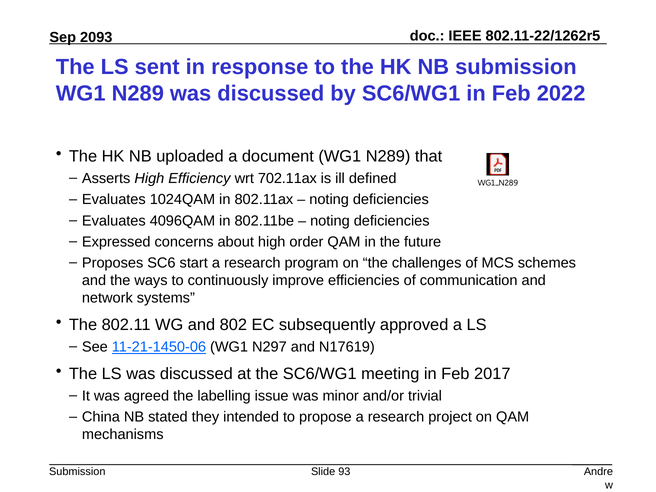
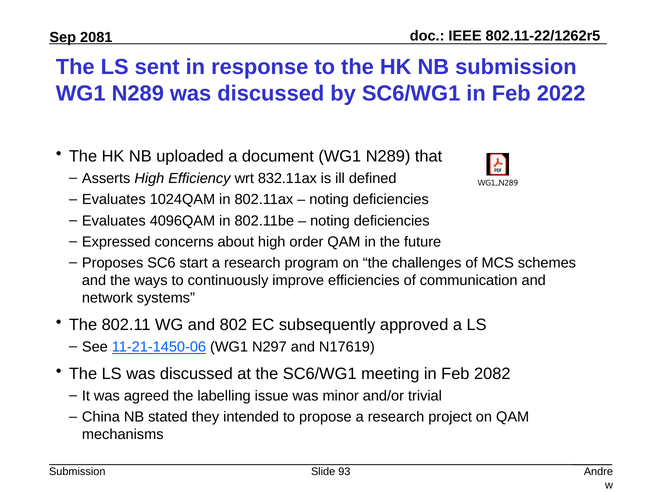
2093: 2093 -> 2081
702.11ax: 702.11ax -> 832.11ax
2017: 2017 -> 2082
